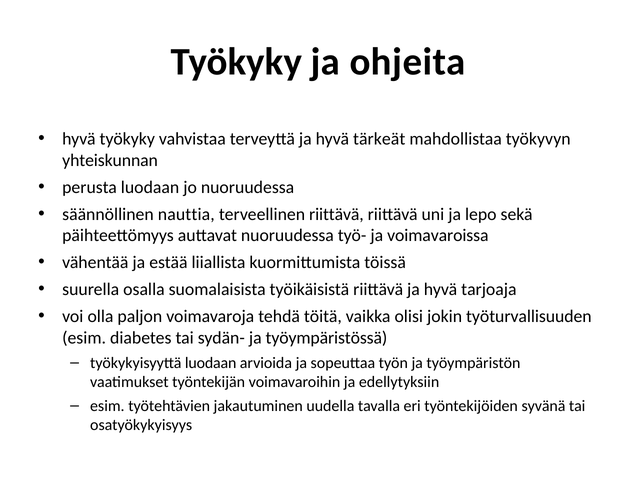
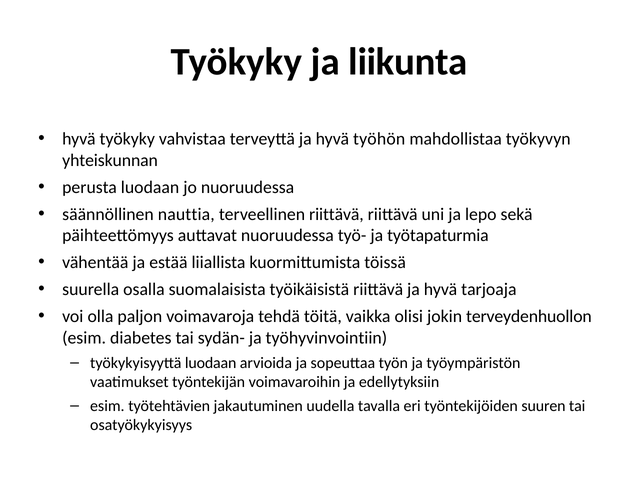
ohjeita: ohjeita -> liikunta
tärkeät: tärkeät -> työhön
voimavaroissa: voimavaroissa -> työtapaturmia
työturvallisuuden: työturvallisuuden -> terveydenhuollon
työympäristössä: työympäristössä -> työhyvinvointiin
syvänä: syvänä -> suuren
